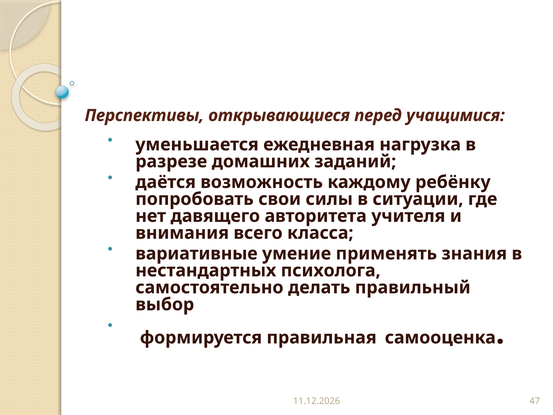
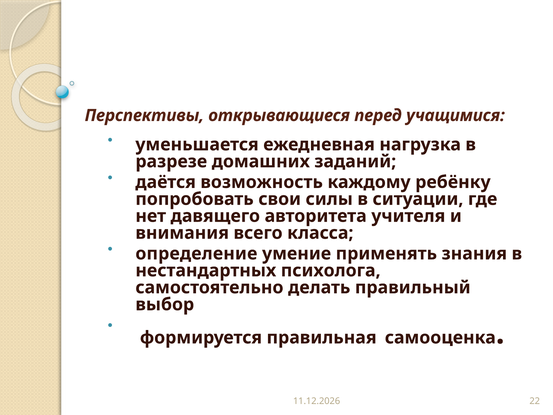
вариативные: вариативные -> определение
47: 47 -> 22
